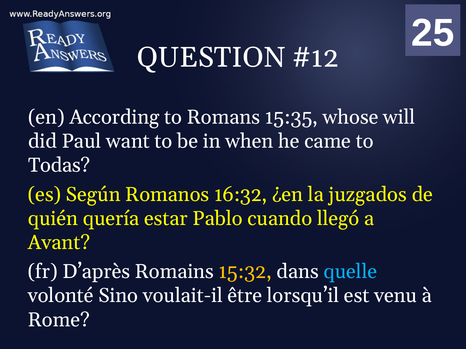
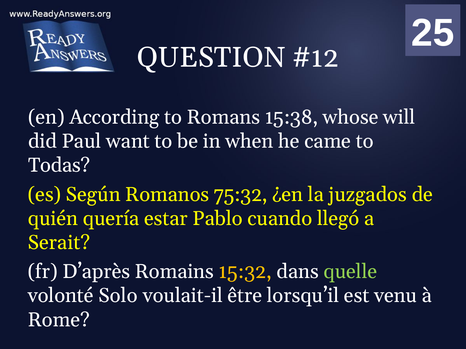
15:35: 15:35 -> 15:38
16:32: 16:32 -> 75:32
Avant: Avant -> Serait
quelle colour: light blue -> light green
Sino: Sino -> Solo
